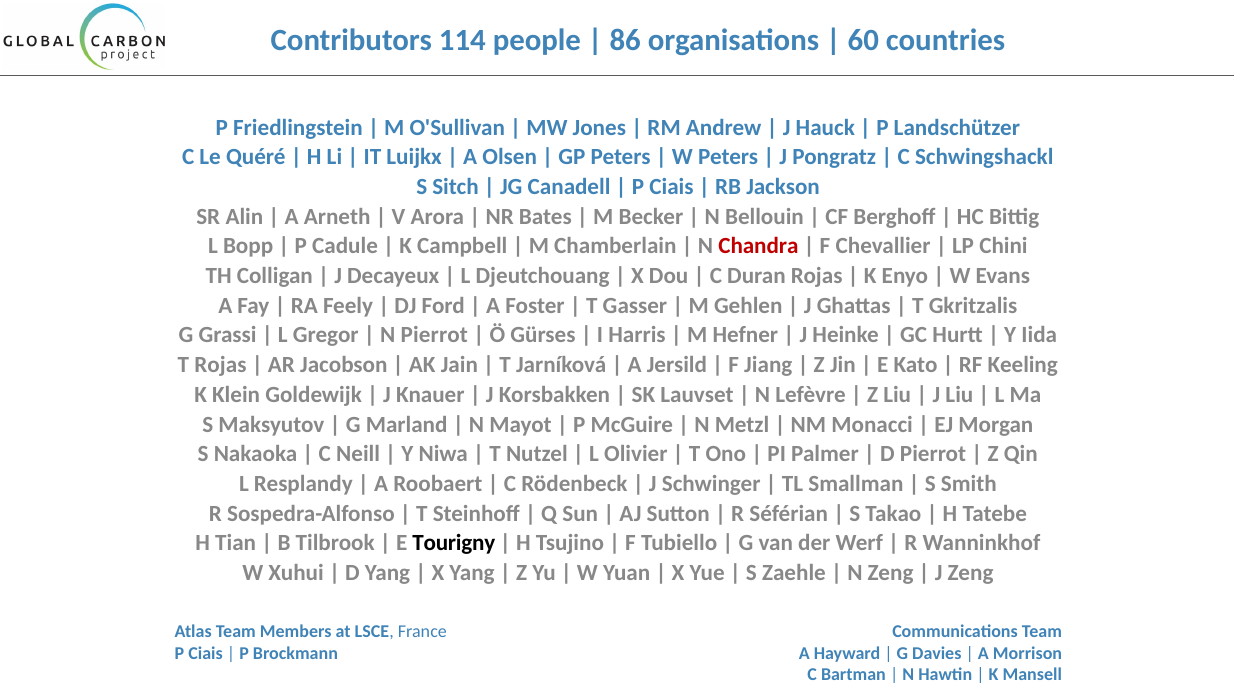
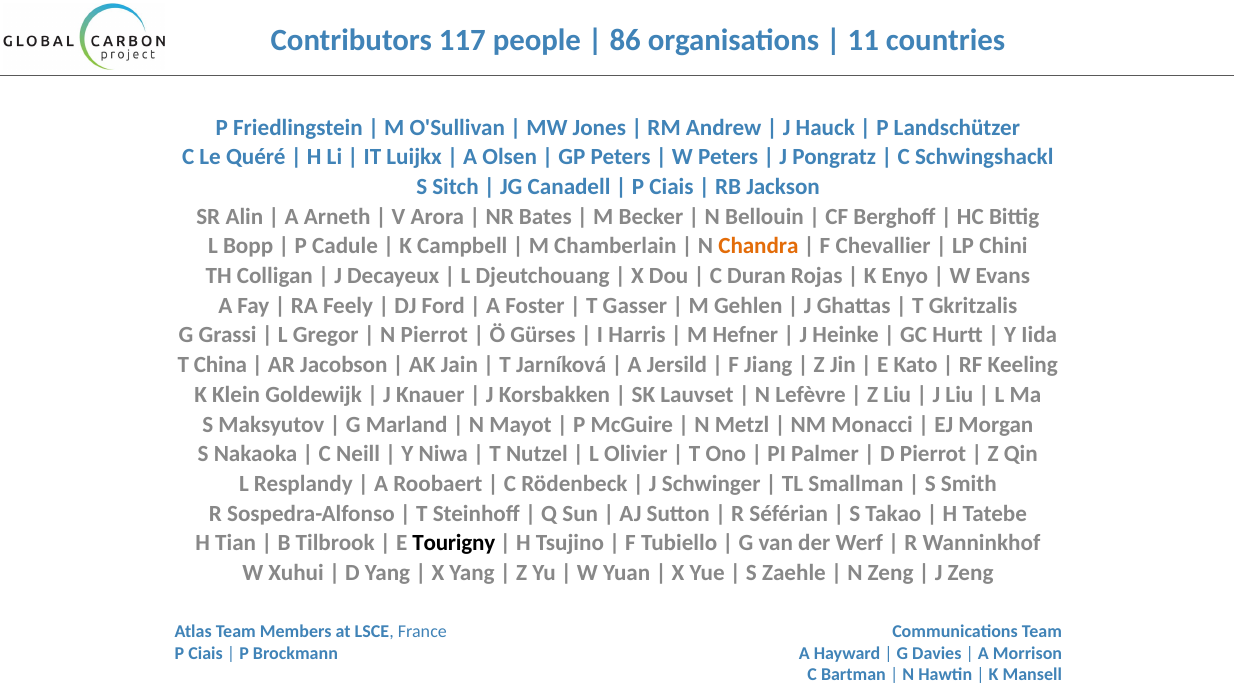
114: 114 -> 117
60: 60 -> 11
Chandra colour: red -> orange
T Rojas: Rojas -> China
